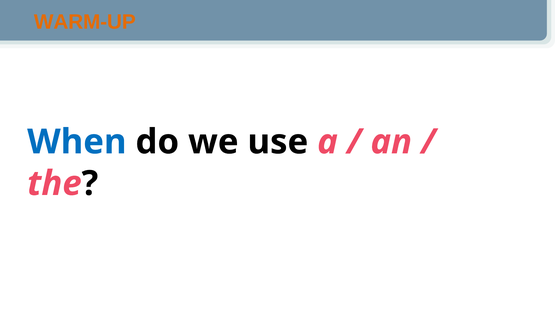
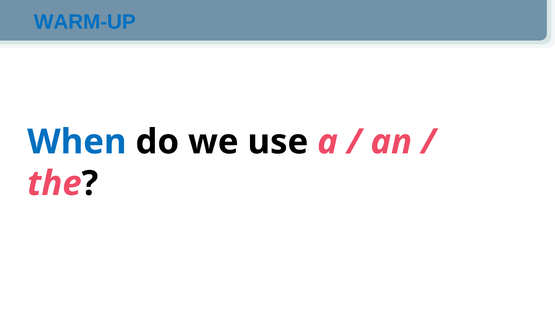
WARM-UP colour: orange -> blue
